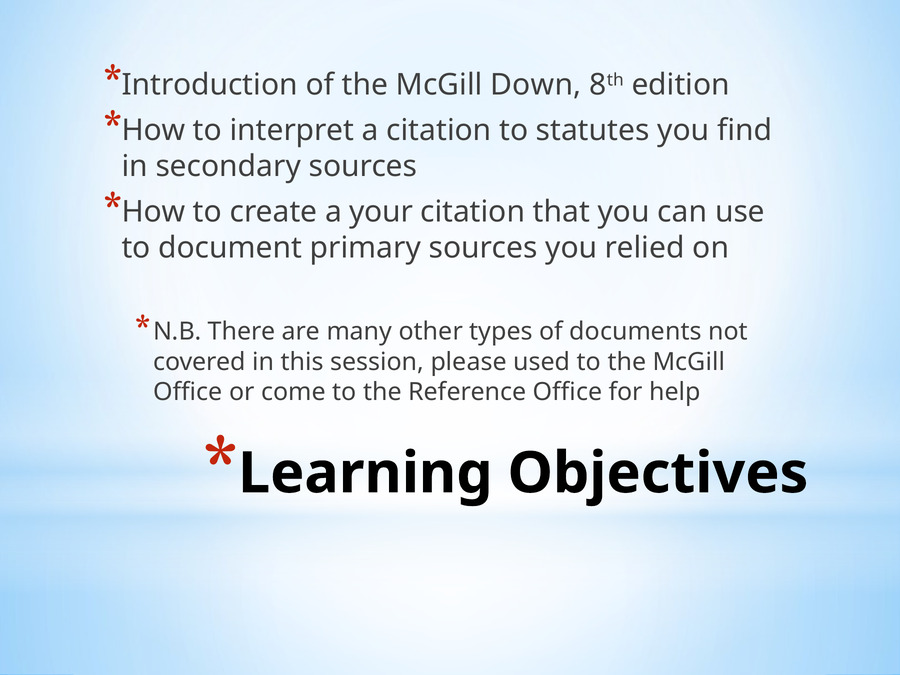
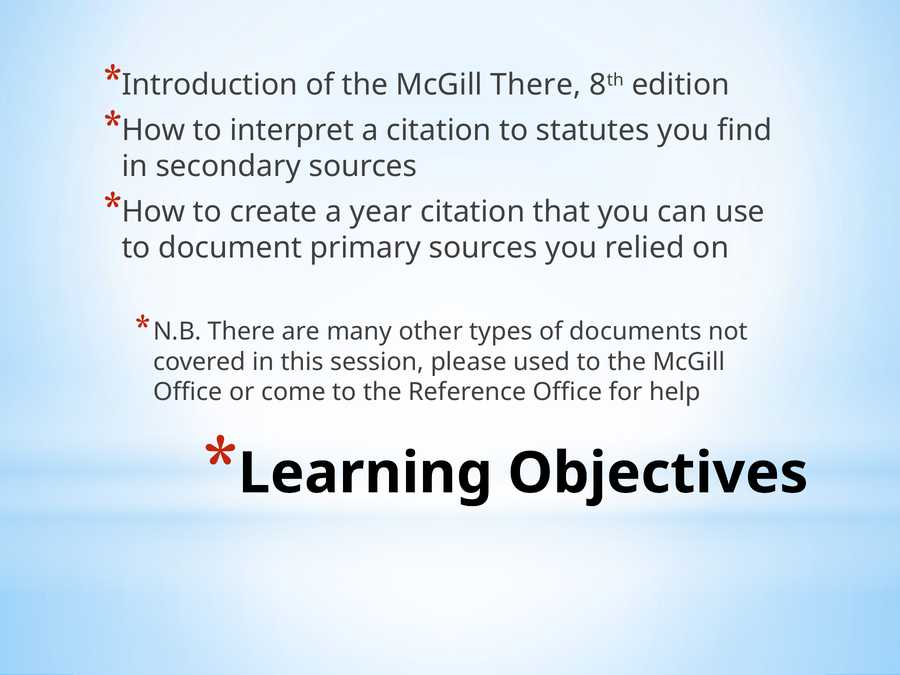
McGill Down: Down -> There
your: your -> year
